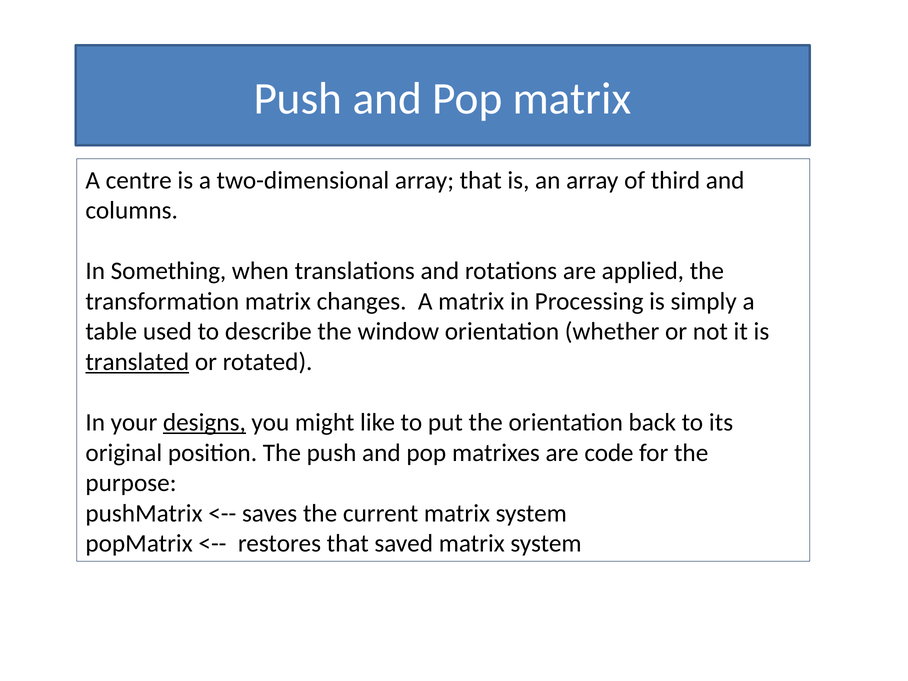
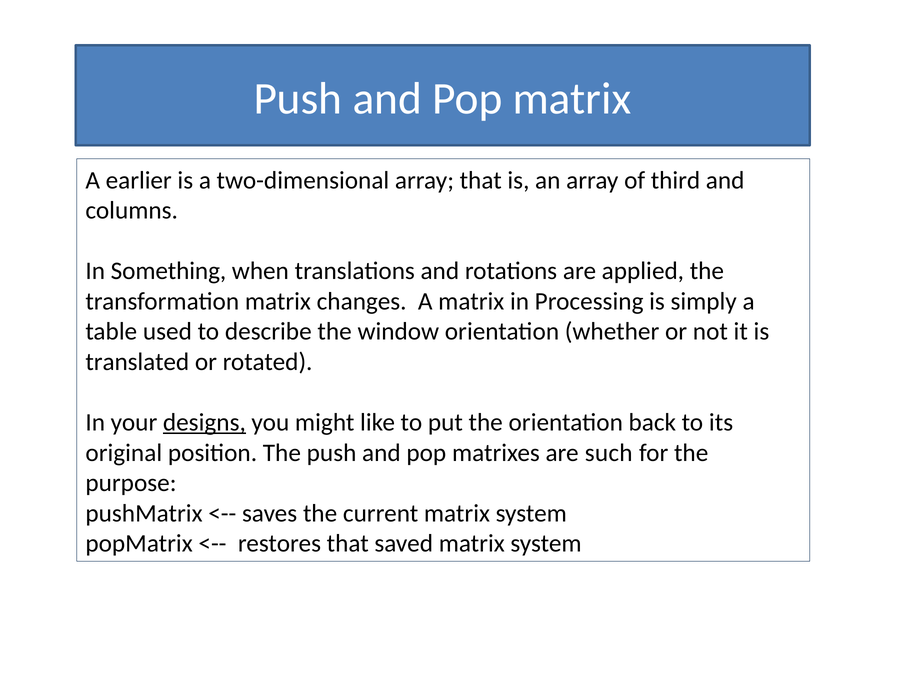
centre: centre -> earlier
translated underline: present -> none
code: code -> such
